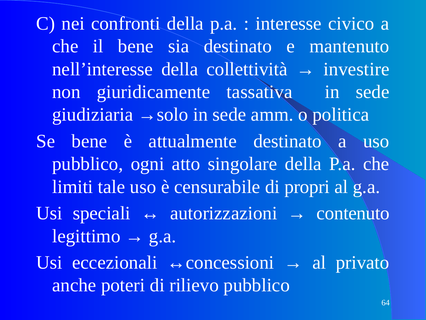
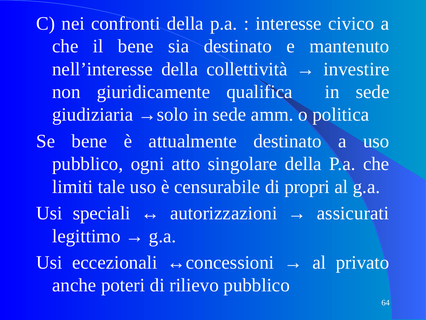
tassativa: tassativa -> qualifica
contenuto: contenuto -> assicurati
